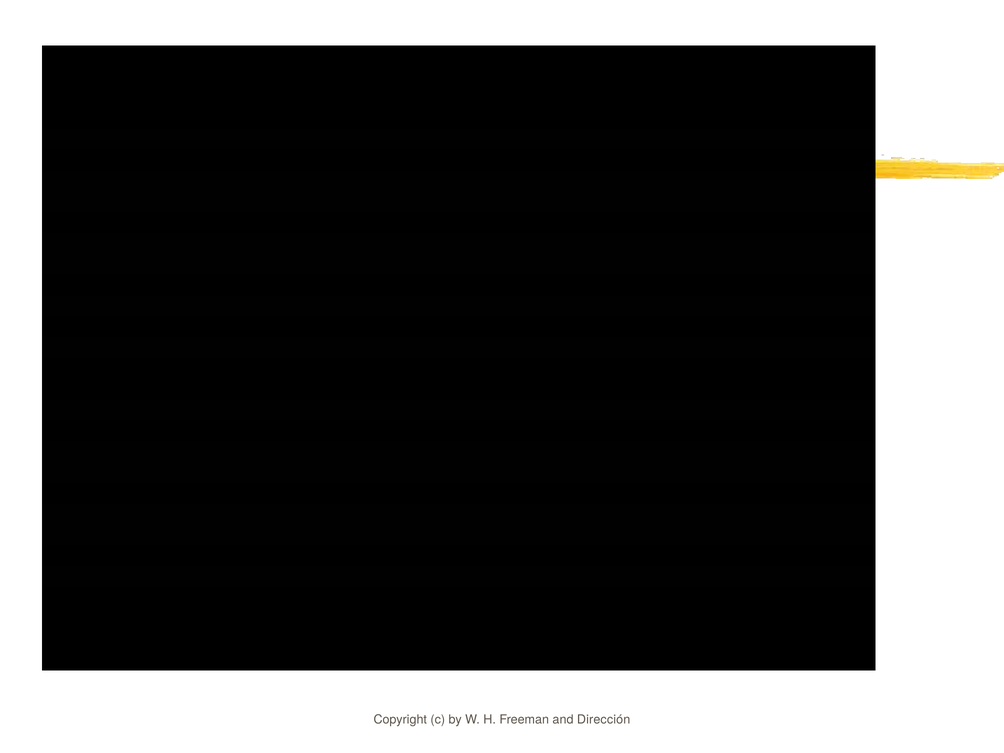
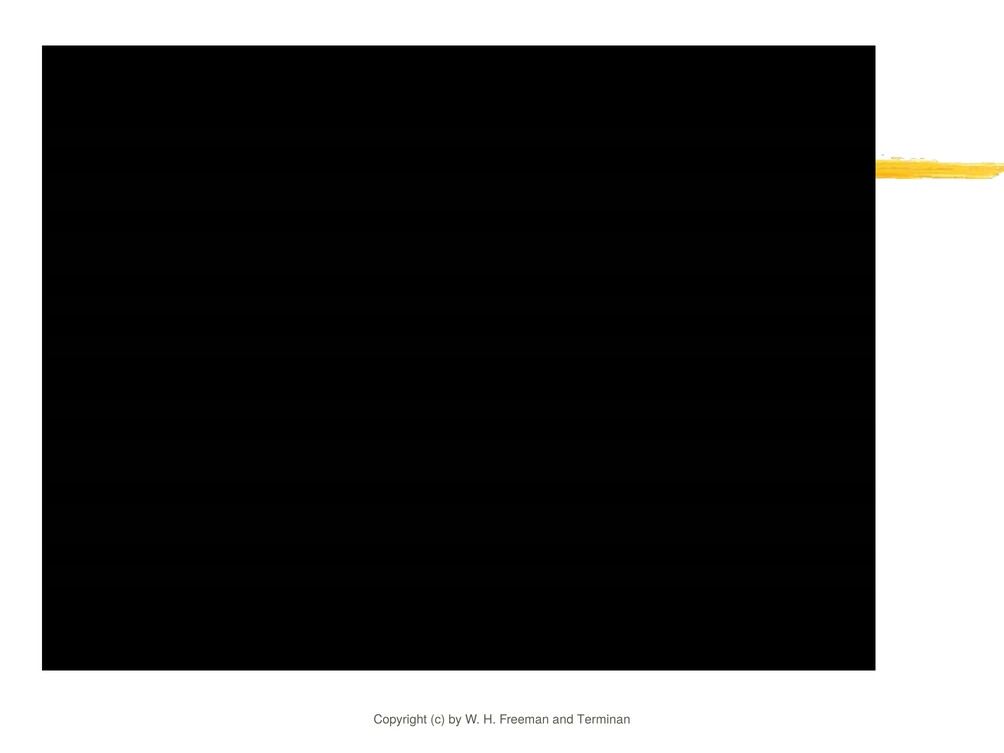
Dirección: Dirección -> Terminan
